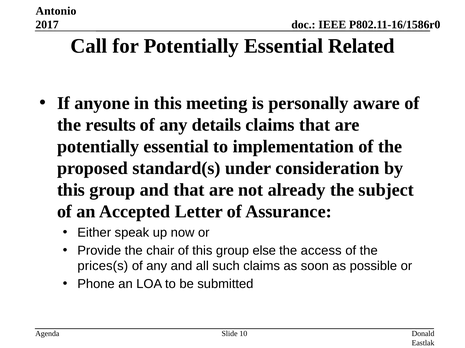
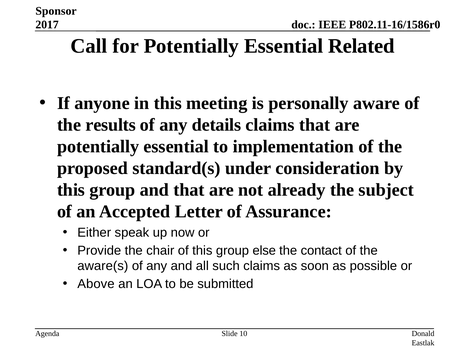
Antonio: Antonio -> Sponsor
access: access -> contact
prices(s: prices(s -> aware(s
Phone: Phone -> Above
